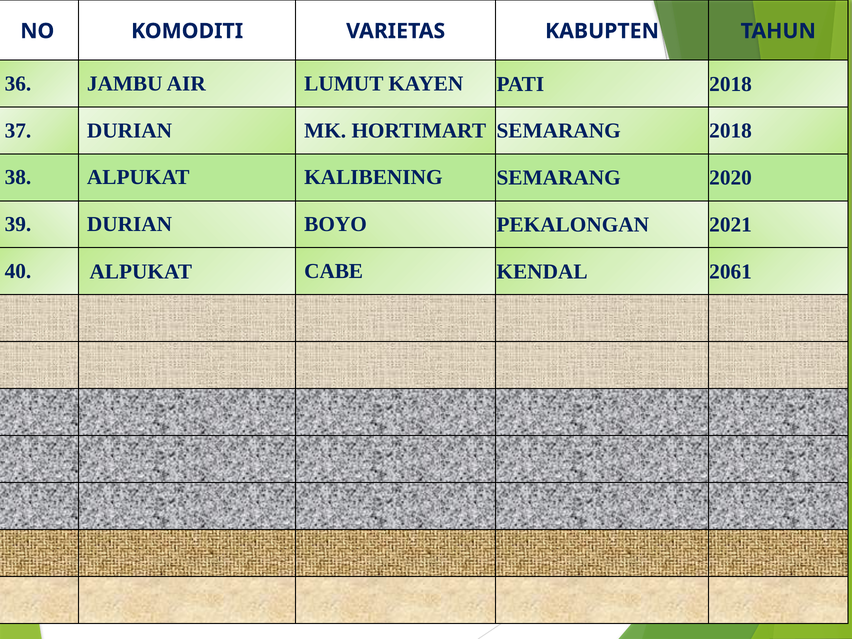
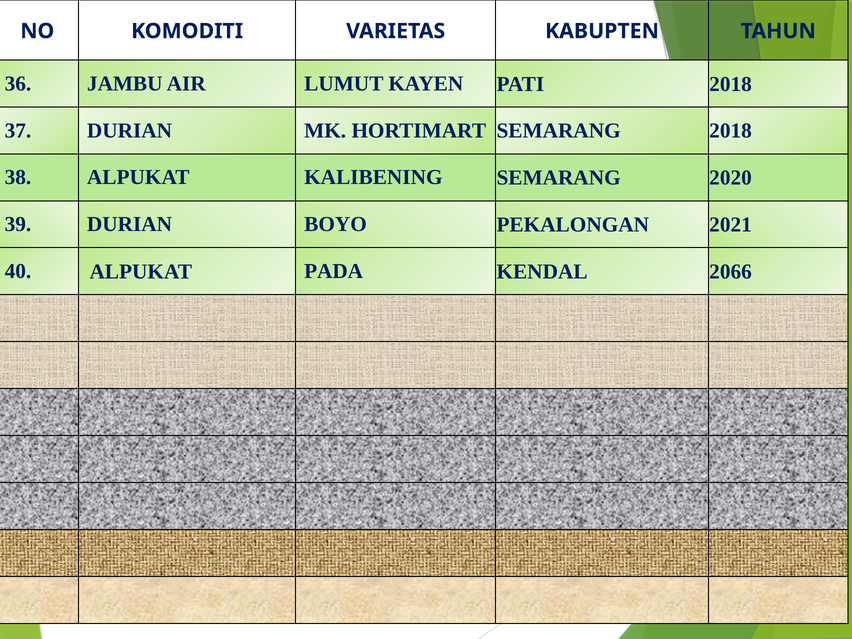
CABE: CABE -> PADA
2061: 2061 -> 2066
